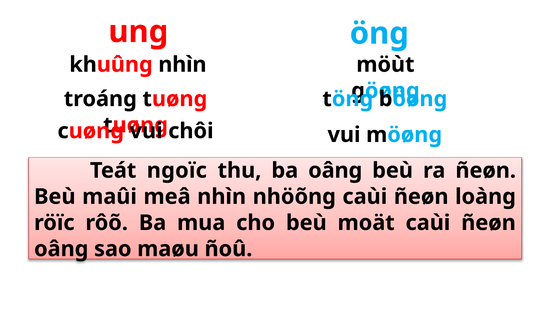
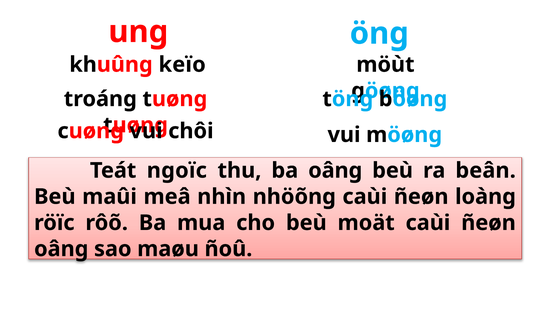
khuûng nhìn: nhìn -> keïo
ra ñeøn: ñeøn -> beân
